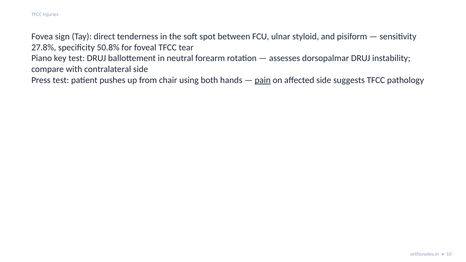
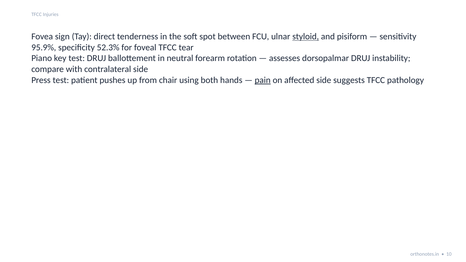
styloid underline: none -> present
27.8%: 27.8% -> 95.9%
50.8%: 50.8% -> 52.3%
